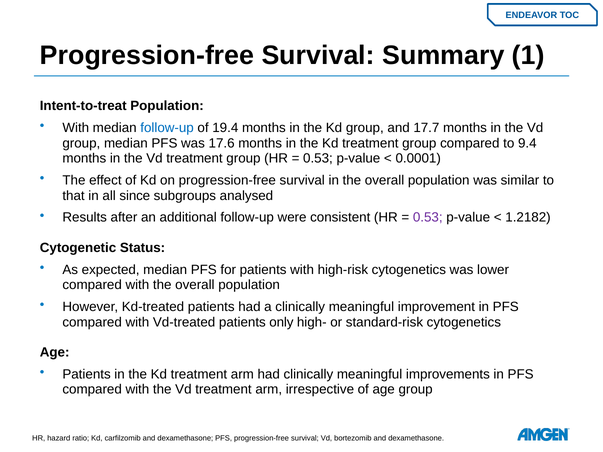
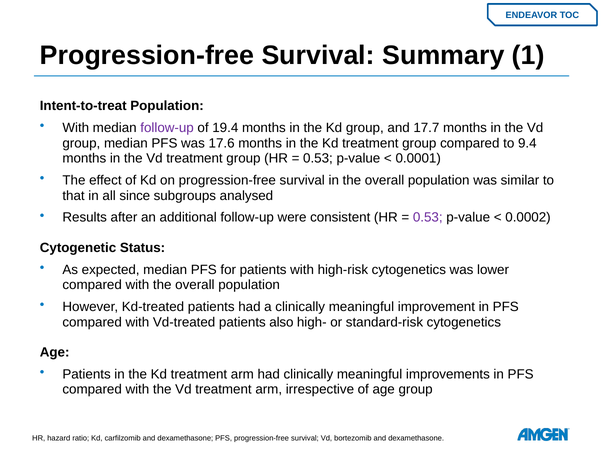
follow-up at (167, 128) colour: blue -> purple
1.2182: 1.2182 -> 0.0002
only: only -> also
